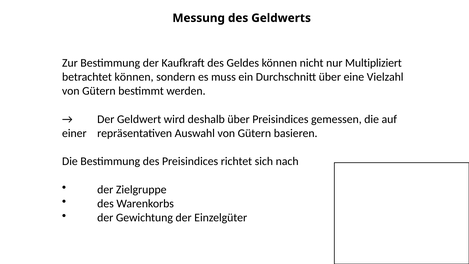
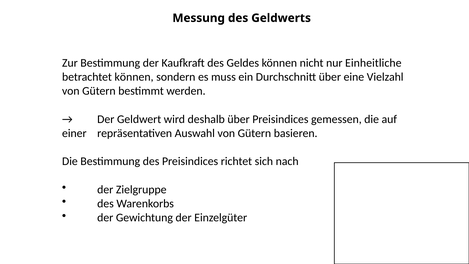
Multipliziert: Multipliziert -> Einheitliche
